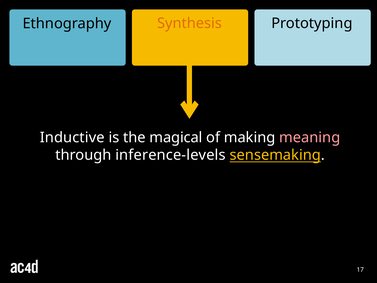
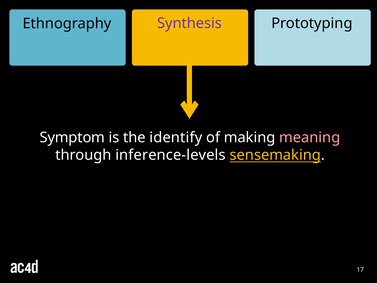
Synthesis colour: orange -> purple
Inductive: Inductive -> Symptom
magical: magical -> identify
